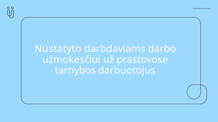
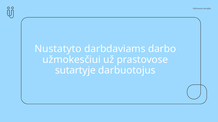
tarnybos: tarnybos -> sutartyje
